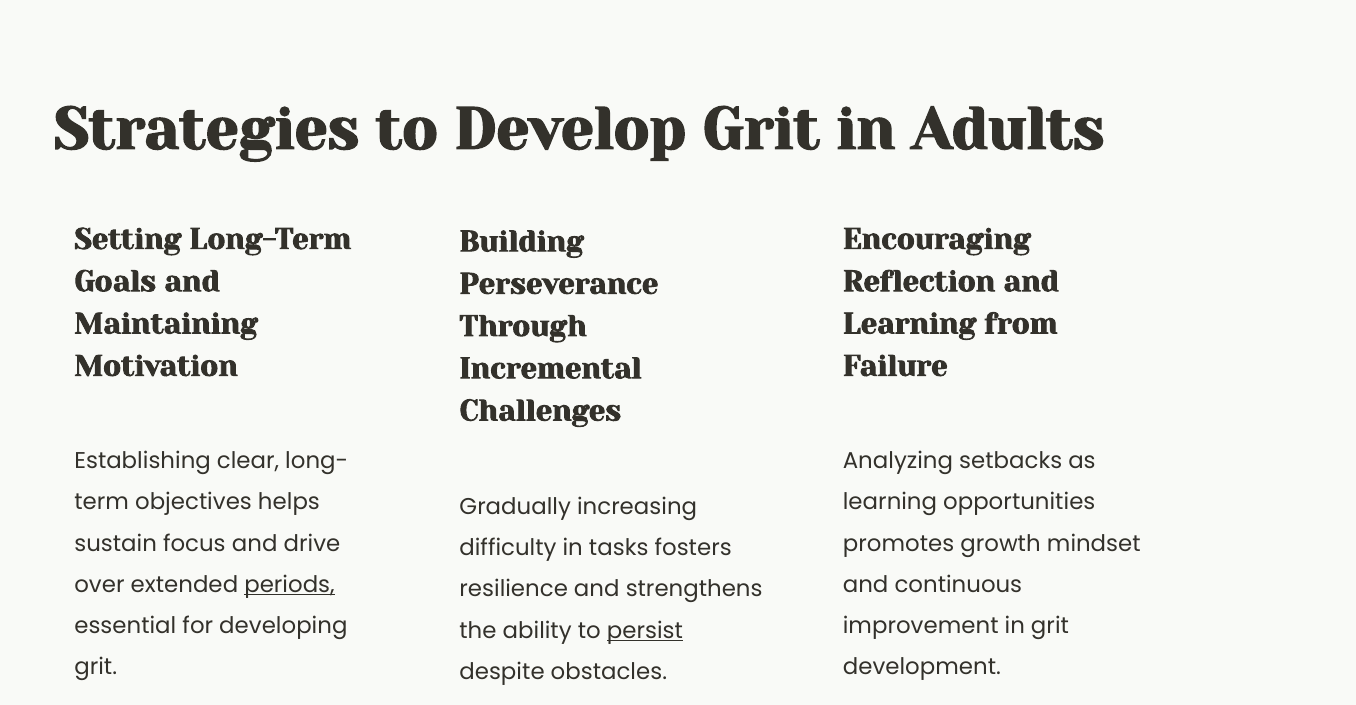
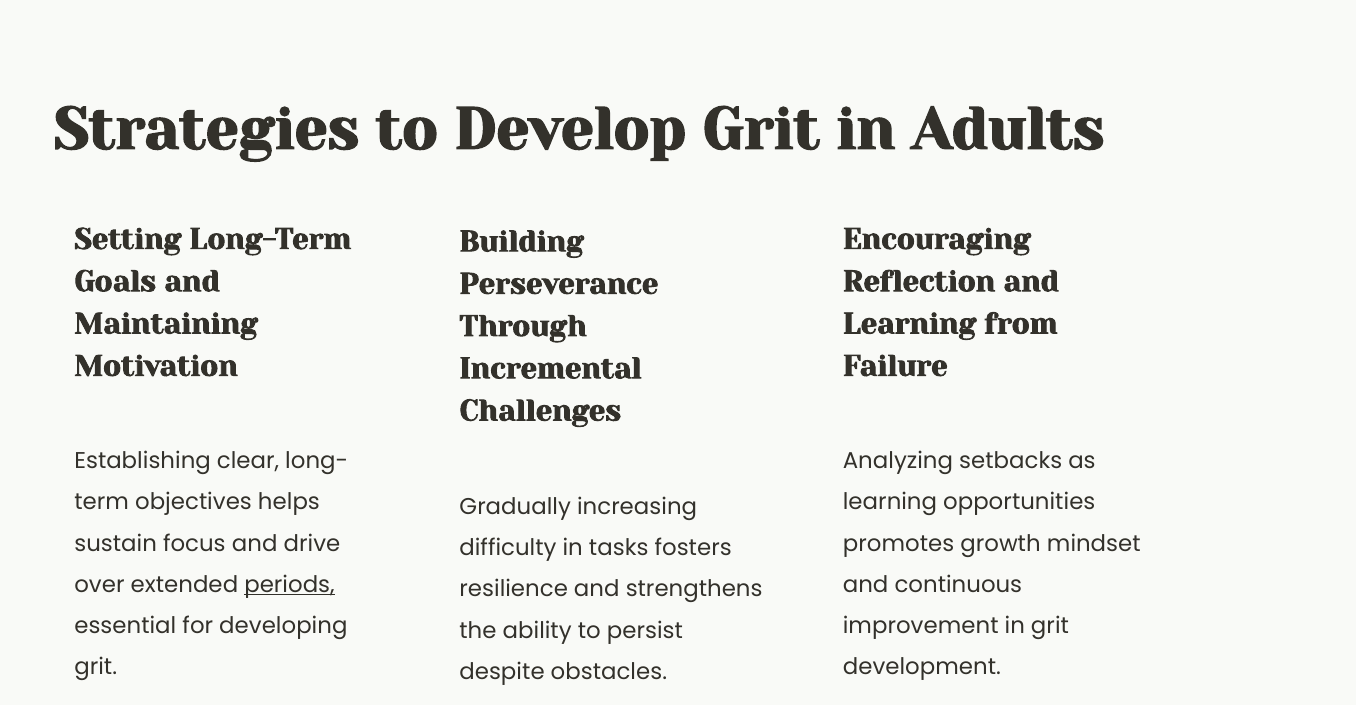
persist underline: present -> none
